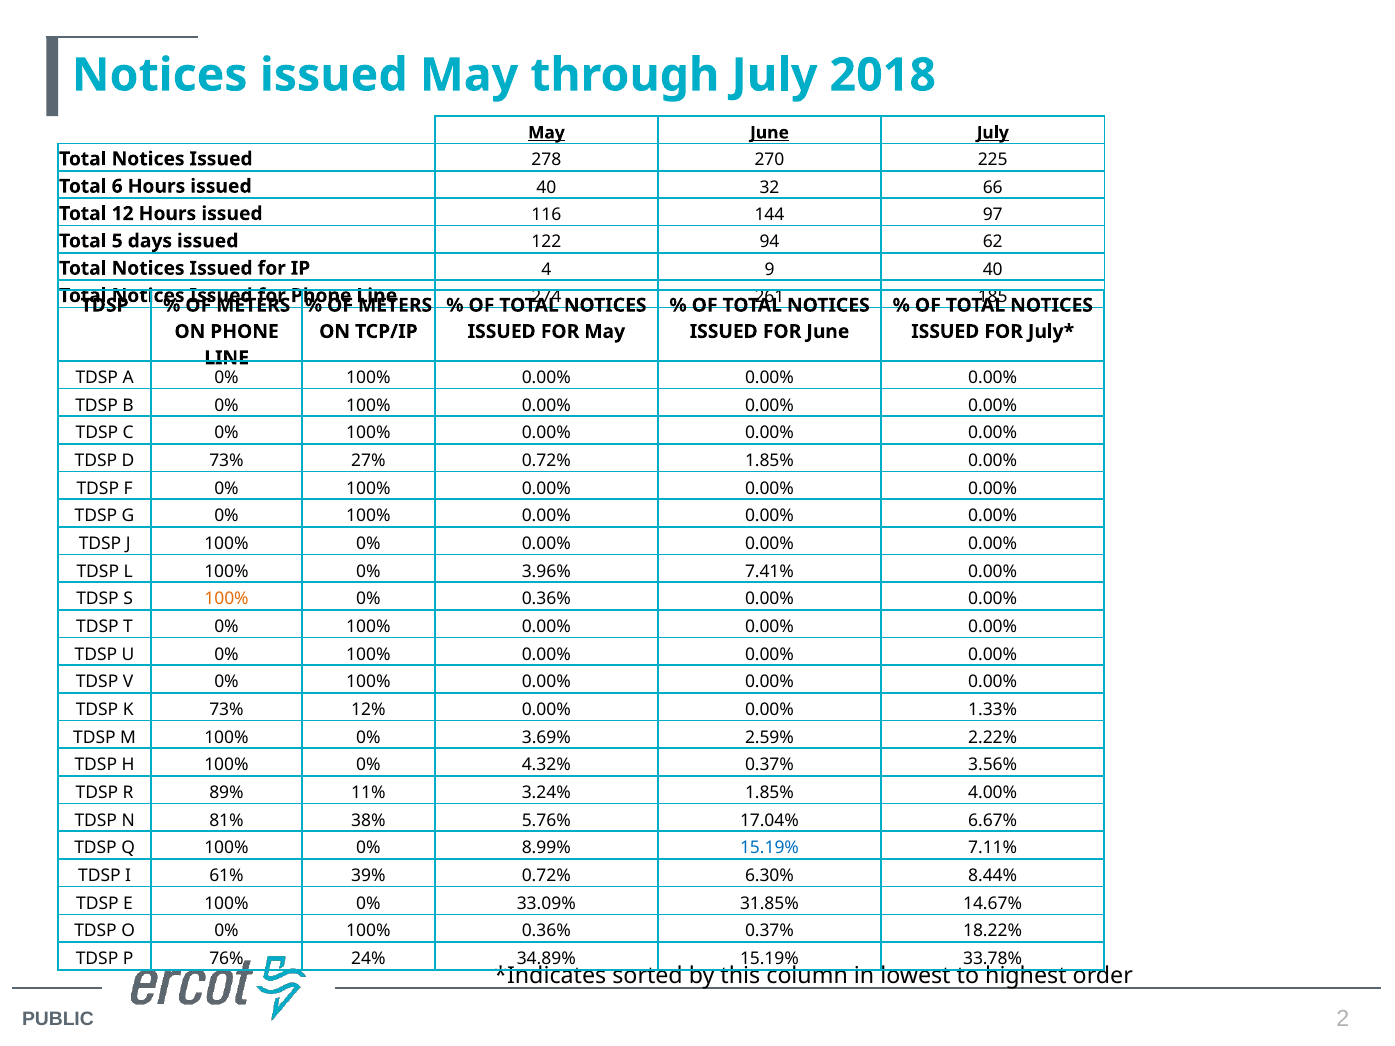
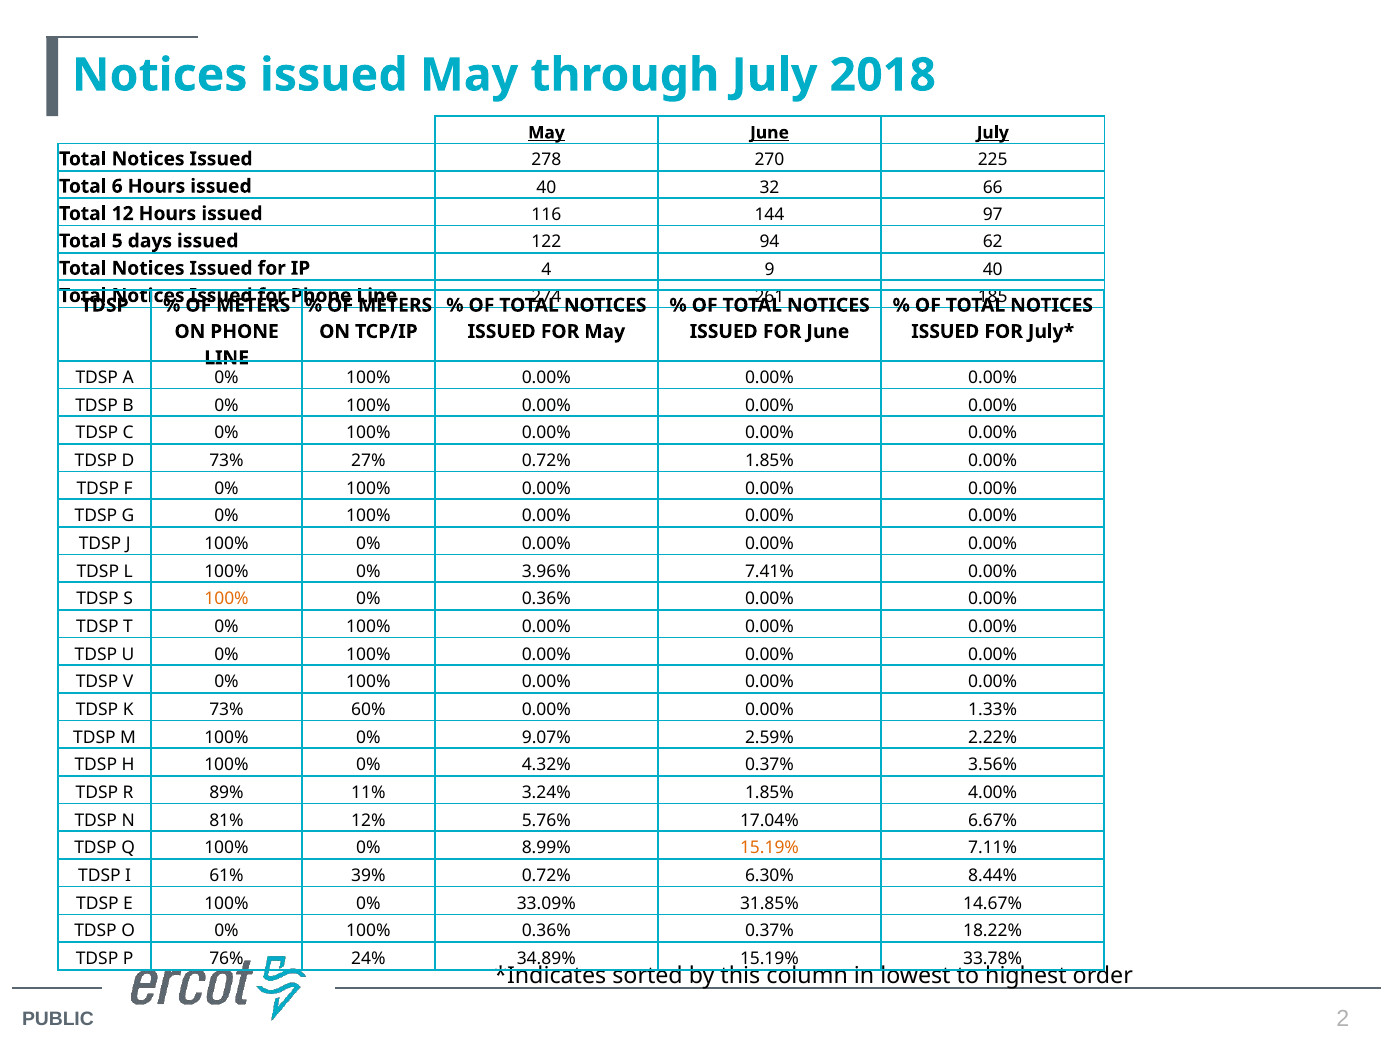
12%: 12% -> 60%
3.69%: 3.69% -> 9.07%
38%: 38% -> 12%
15.19% at (770, 848) colour: blue -> orange
